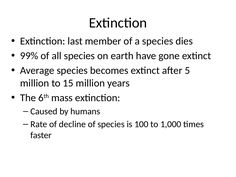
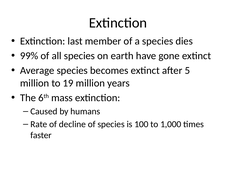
15: 15 -> 19
